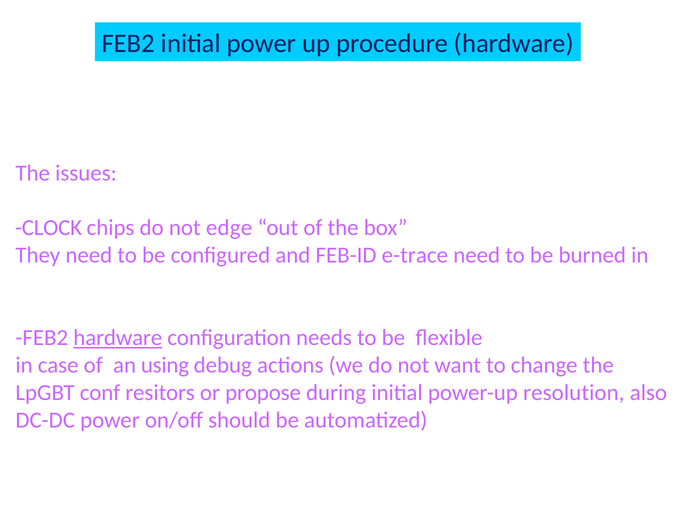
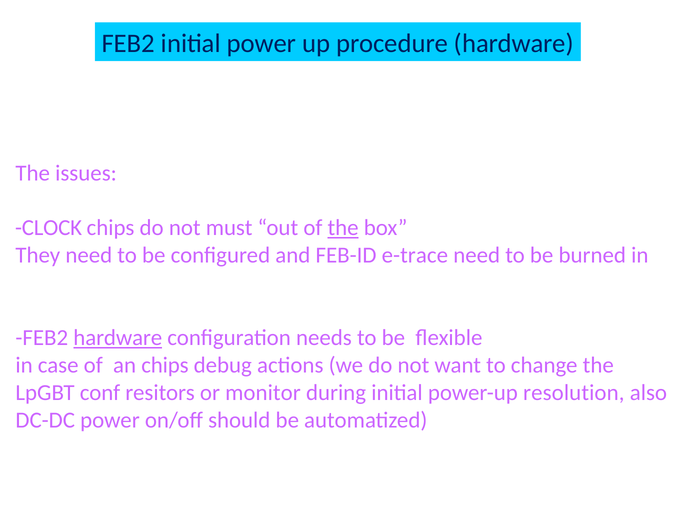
edge: edge -> must
the at (343, 228) underline: none -> present
an using: using -> chips
propose: propose -> monitor
